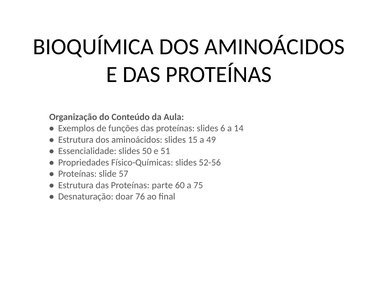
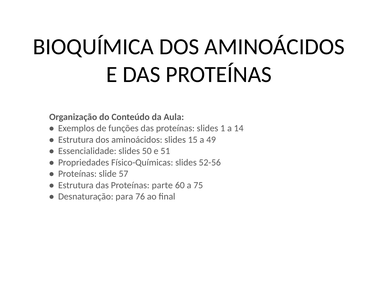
6: 6 -> 1
doar: doar -> para
